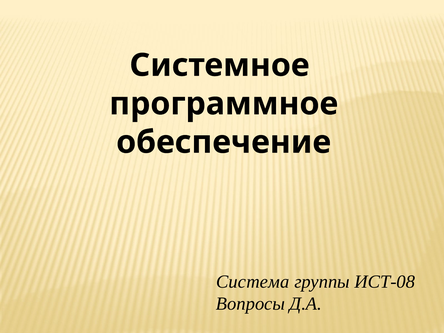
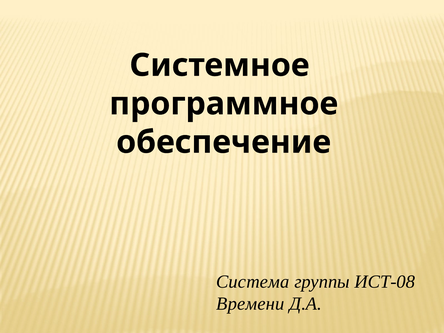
Вопросы: Вопросы -> Времени
